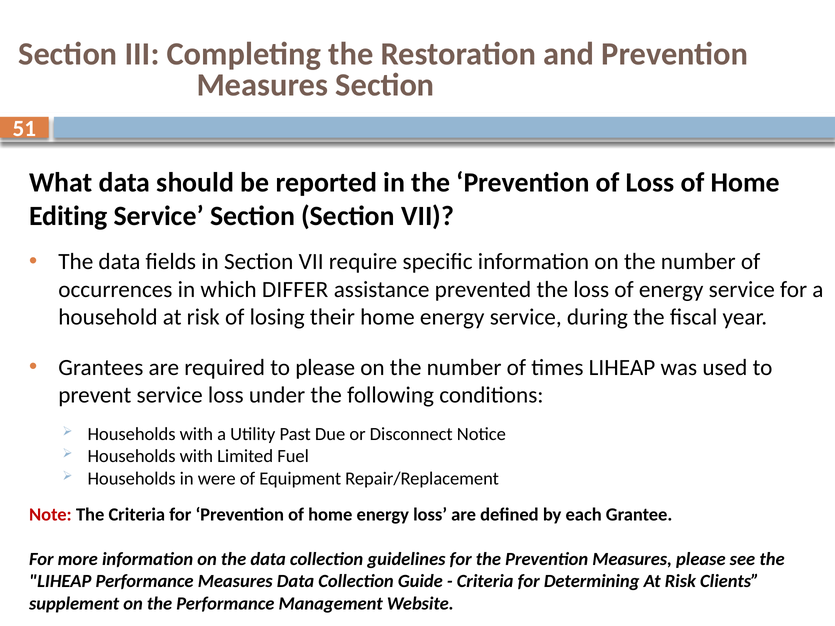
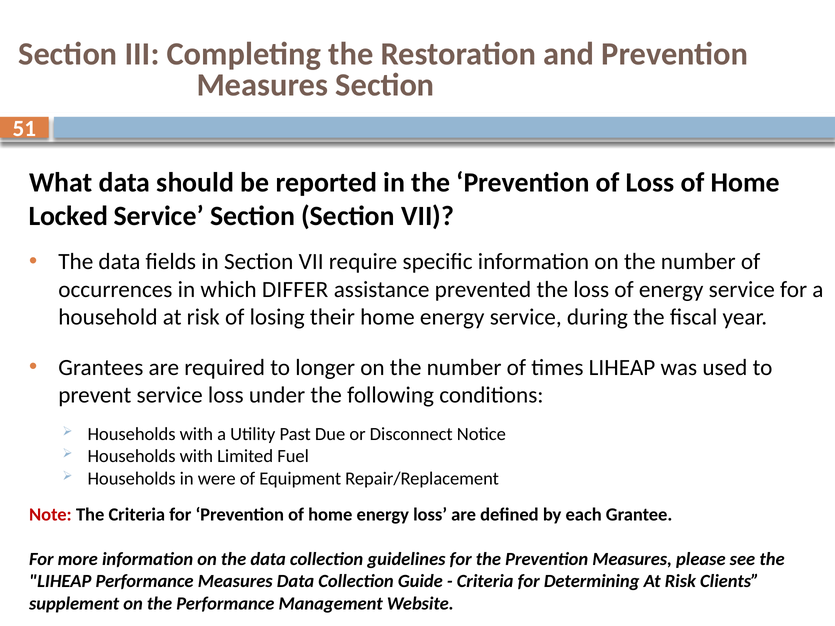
Editing: Editing -> Locked
to please: please -> longer
